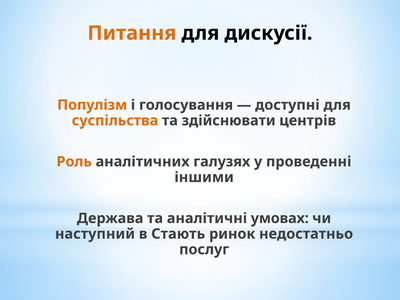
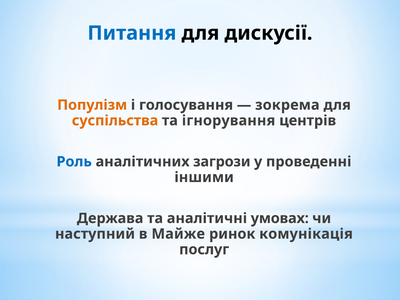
Питання colour: orange -> blue
доступні: доступні -> зокрема
здійснювати: здійснювати -> ігнорування
Роль colour: orange -> blue
галузях: галузях -> загрози
Стають: Стають -> Майже
недостатньо: недостатньо -> комунікація
